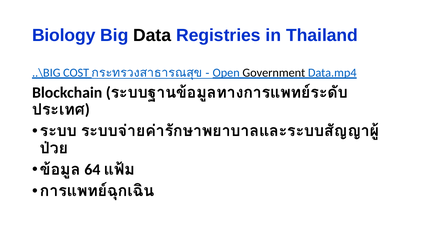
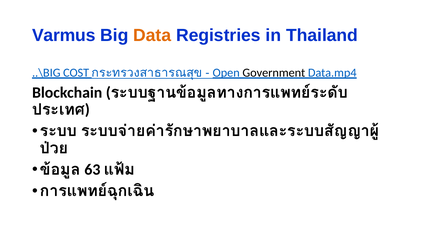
Biology: Biology -> Varmus
Data colour: black -> orange
64: 64 -> 63
